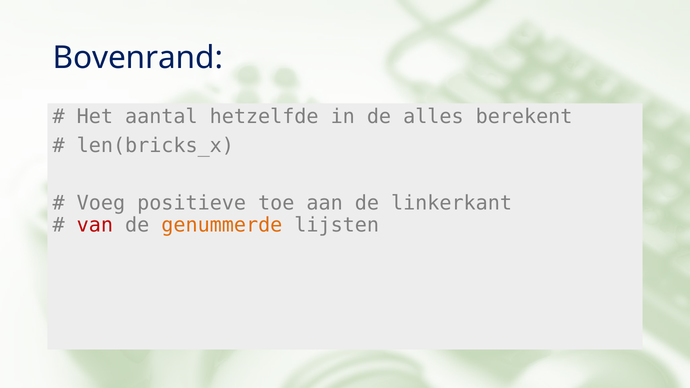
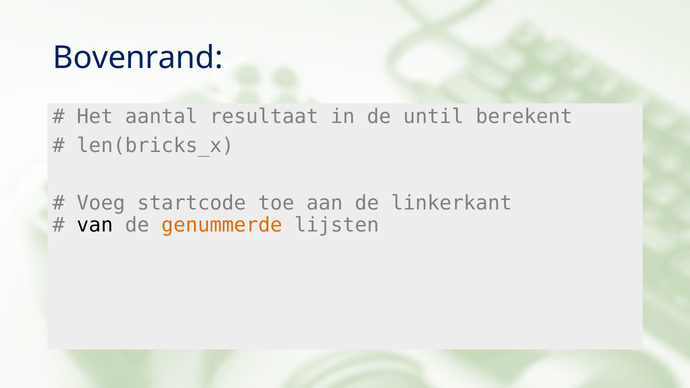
hetzelfde: hetzelfde -> resultaat
alles: alles -> until
positieve: positieve -> startcode
van colour: red -> black
